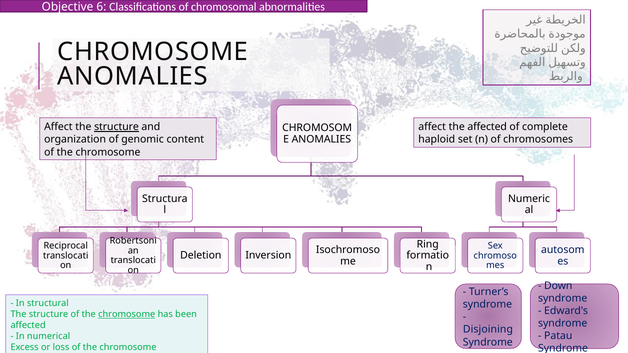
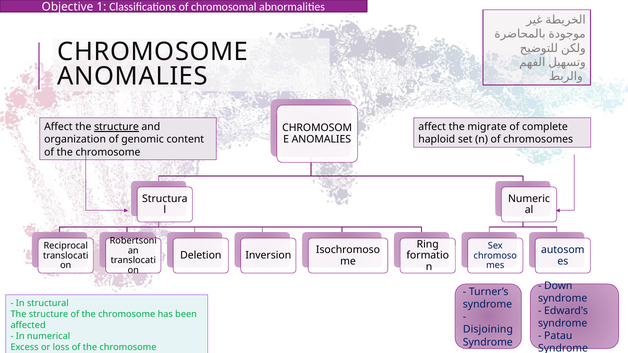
6: 6 -> 1
the affected: affected -> migrate
chromosome at (127, 315) underline: present -> none
